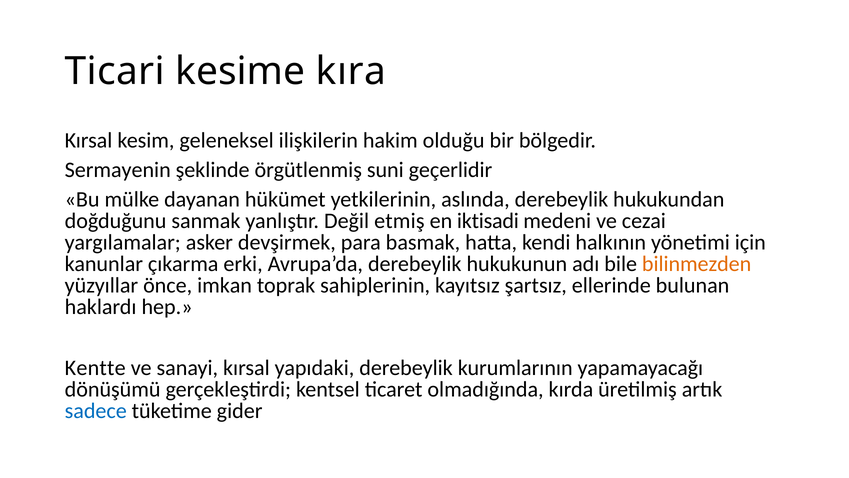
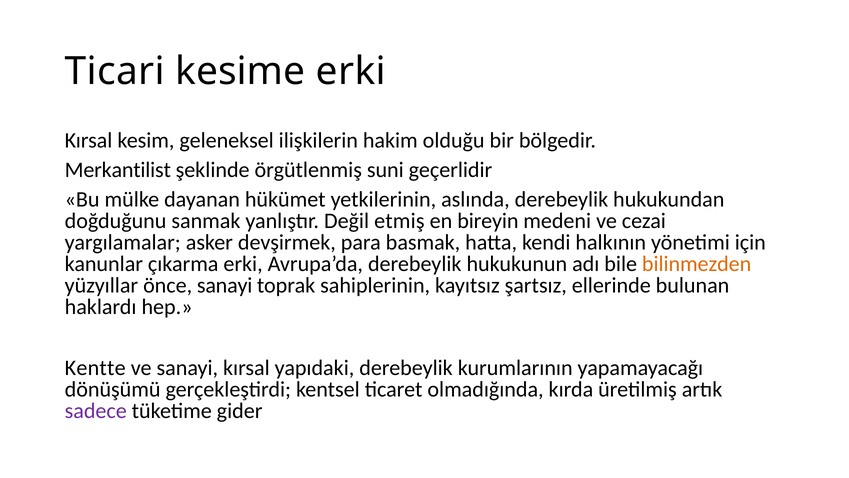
kesime kıra: kıra -> erki
Sermayenin: Sermayenin -> Merkantilist
iktisadi: iktisadi -> bireyin
önce imkan: imkan -> sanayi
sadece colour: blue -> purple
